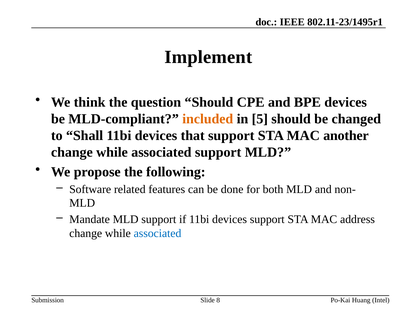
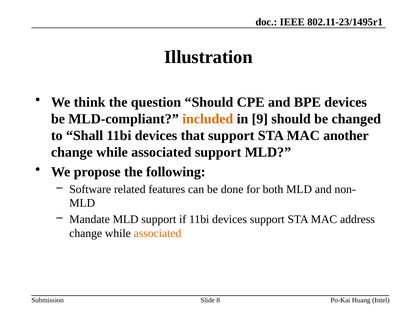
Implement: Implement -> Illustration
5: 5 -> 9
associated at (157, 233) colour: blue -> orange
